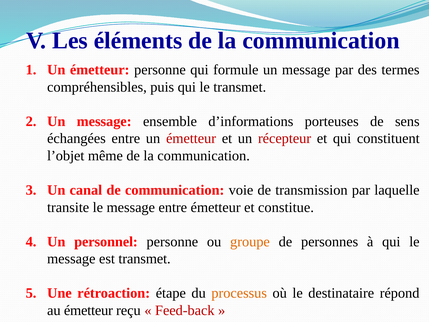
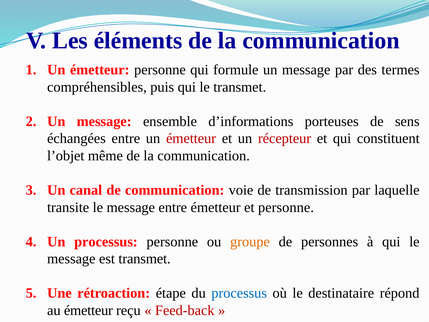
et constitue: constitue -> personne
Un personnel: personnel -> processus
processus at (239, 293) colour: orange -> blue
